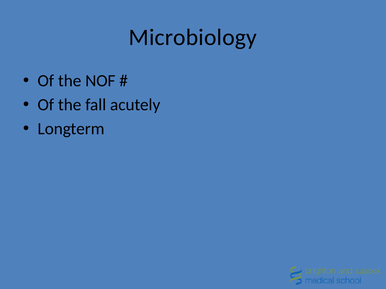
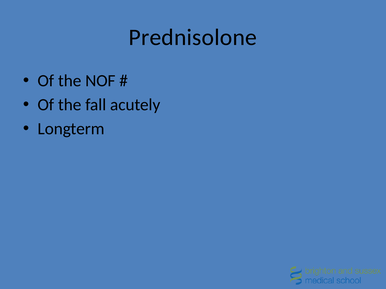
Microbiology: Microbiology -> Prednisolone
